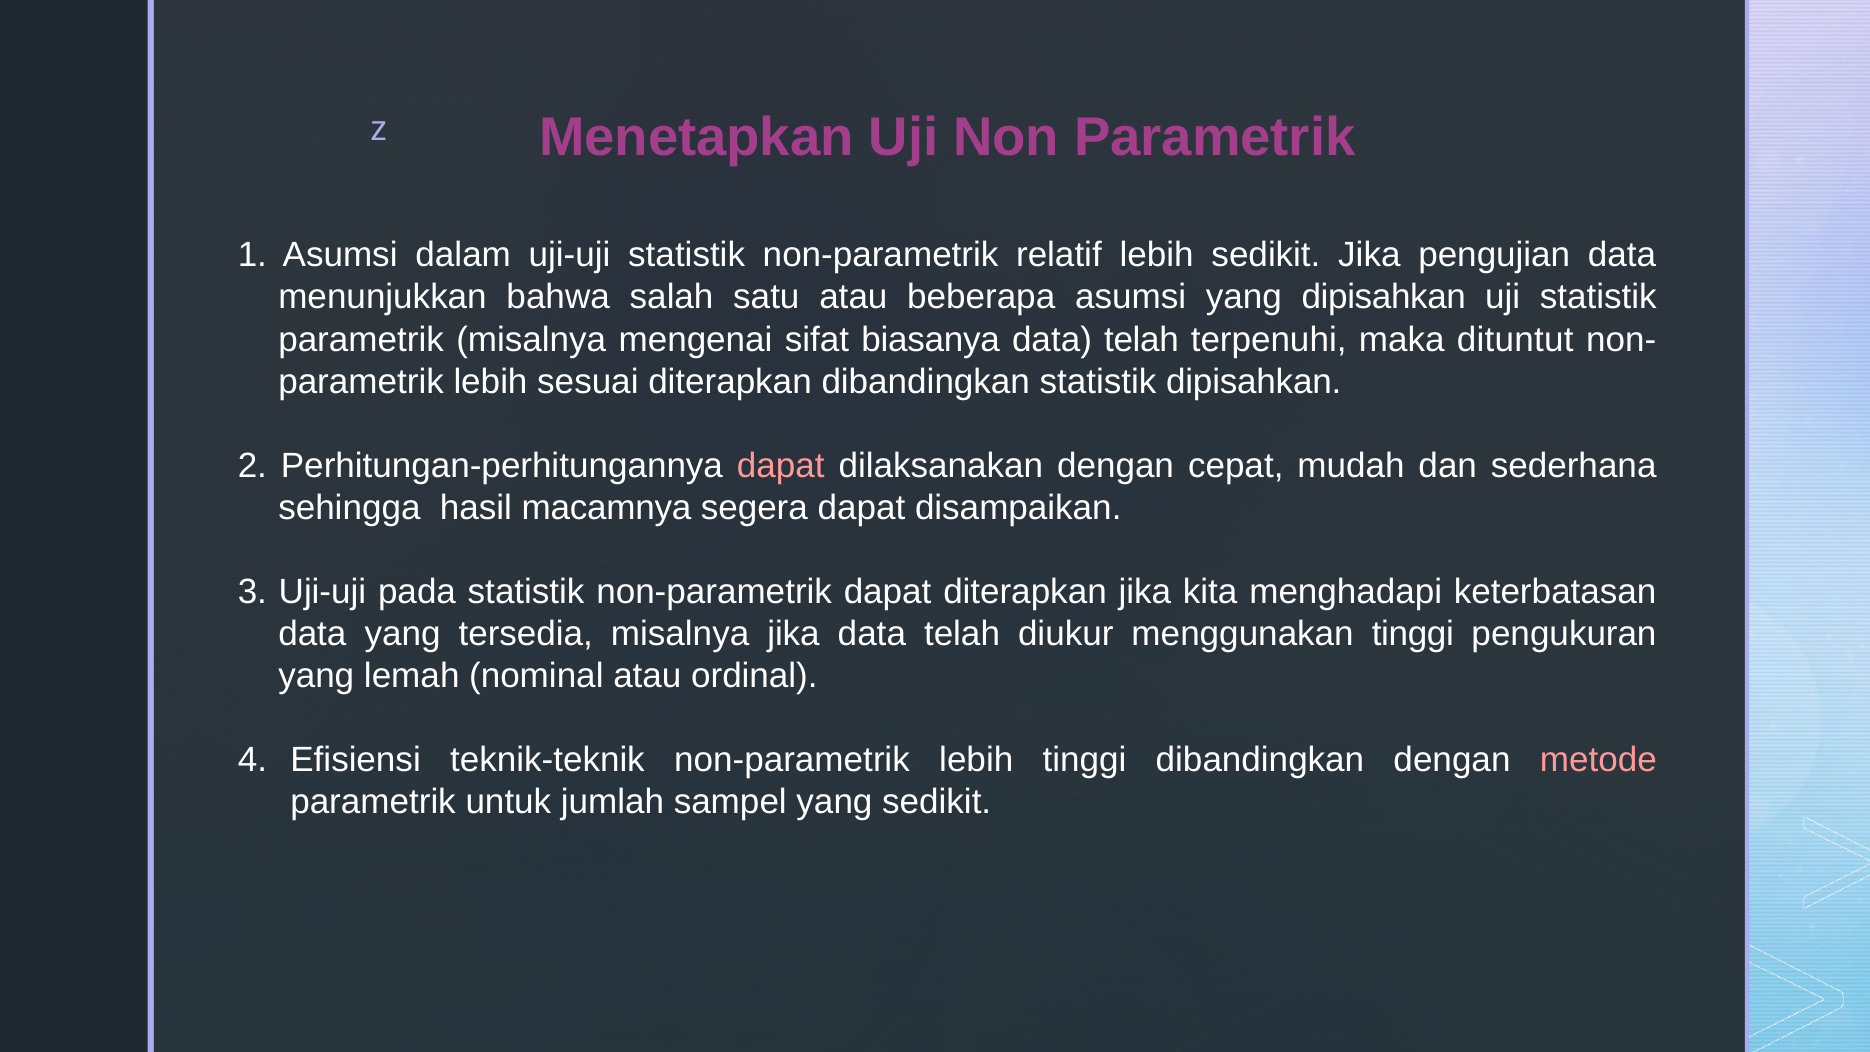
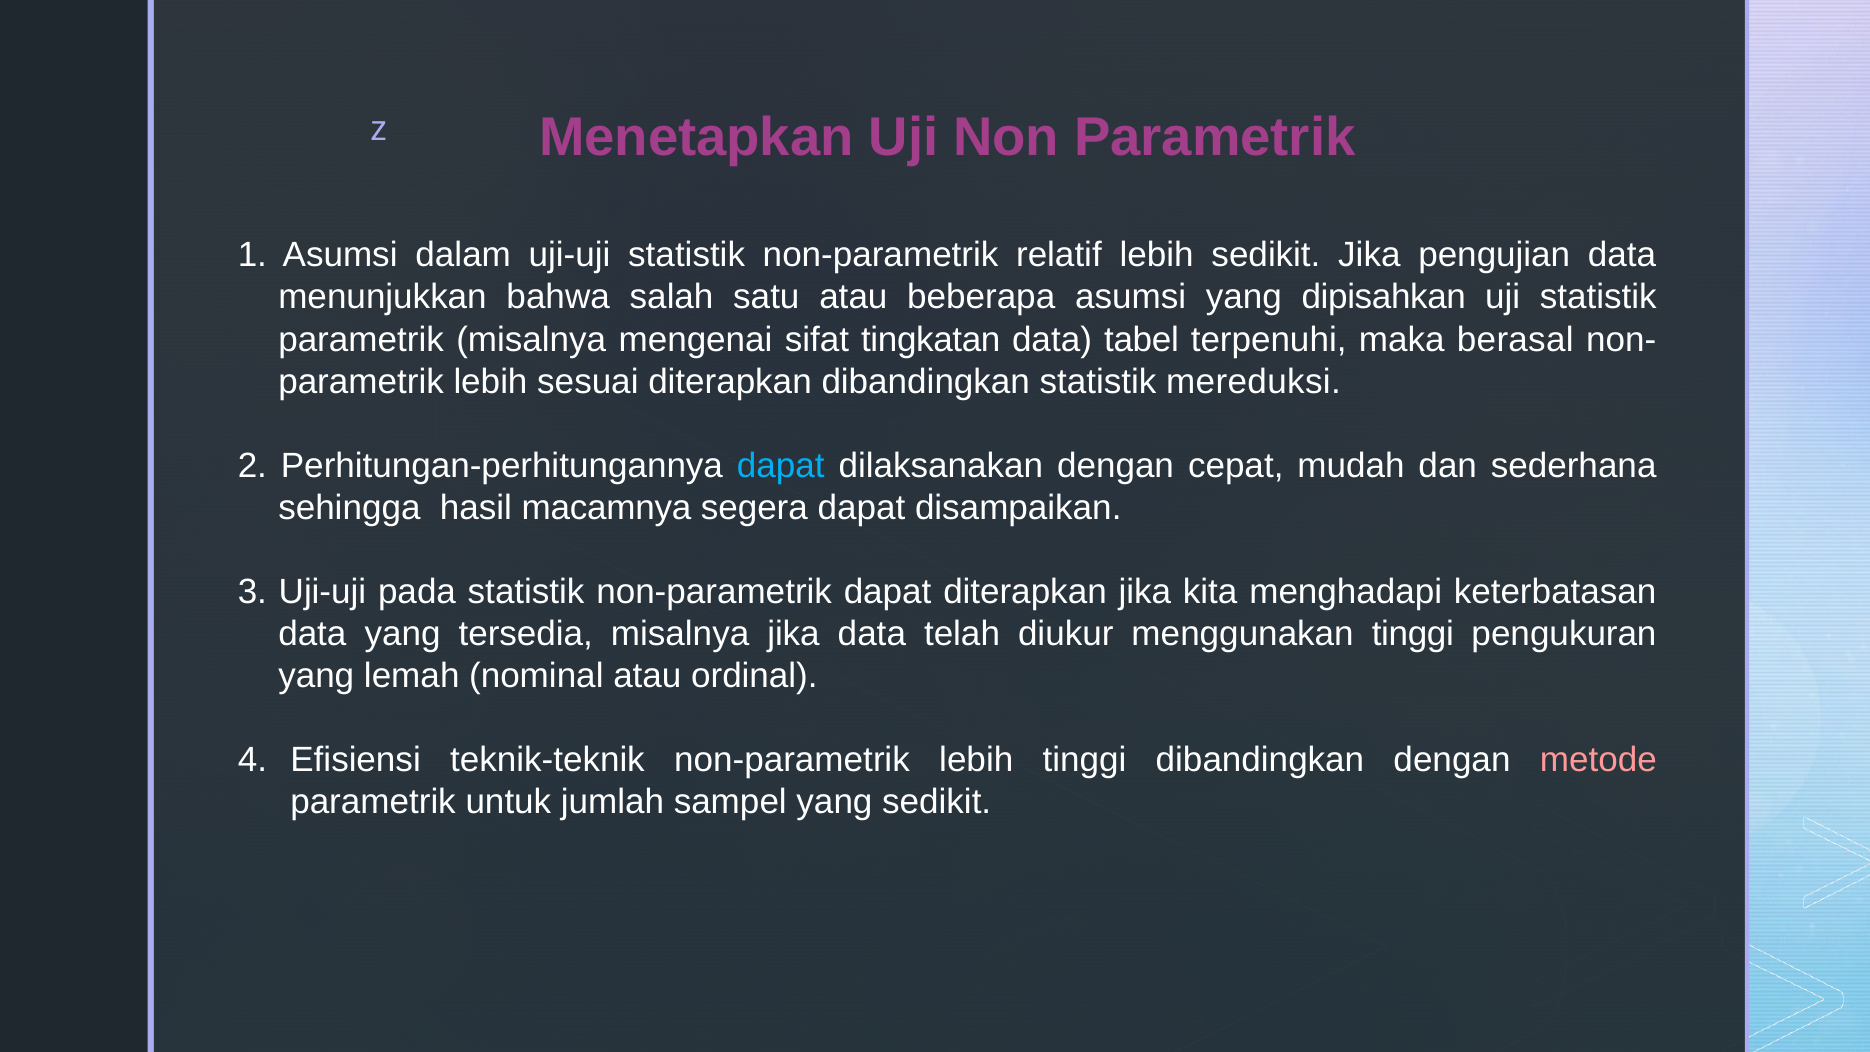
biasanya: biasanya -> tingkatan
telah at (1142, 339): telah -> tabel
dituntut: dituntut -> berasal
statistik dipisahkan: dipisahkan -> mereduksi
dapat at (781, 466) colour: pink -> light blue
